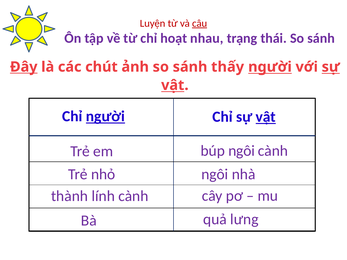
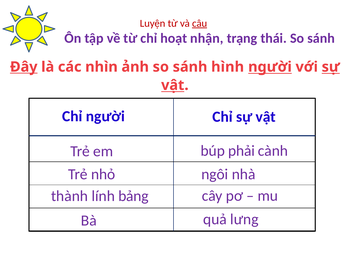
nhau: nhau -> nhận
chút: chút -> nhìn
thấy: thấy -> hình
người at (105, 116) underline: present -> none
vật at (266, 117) underline: present -> none
búp ngôi: ngôi -> phải
lính cành: cành -> bảng
